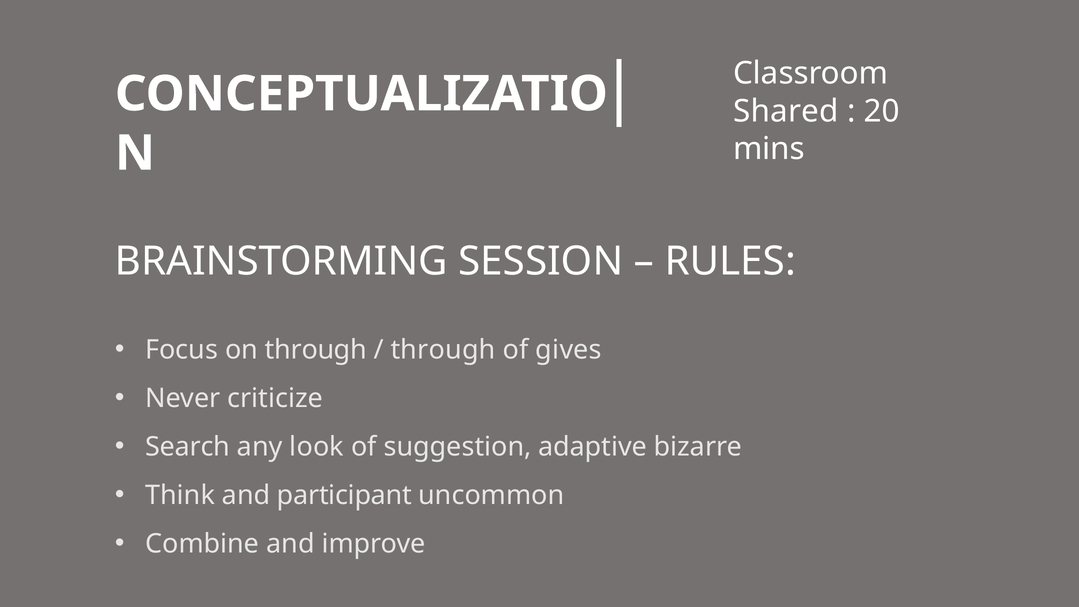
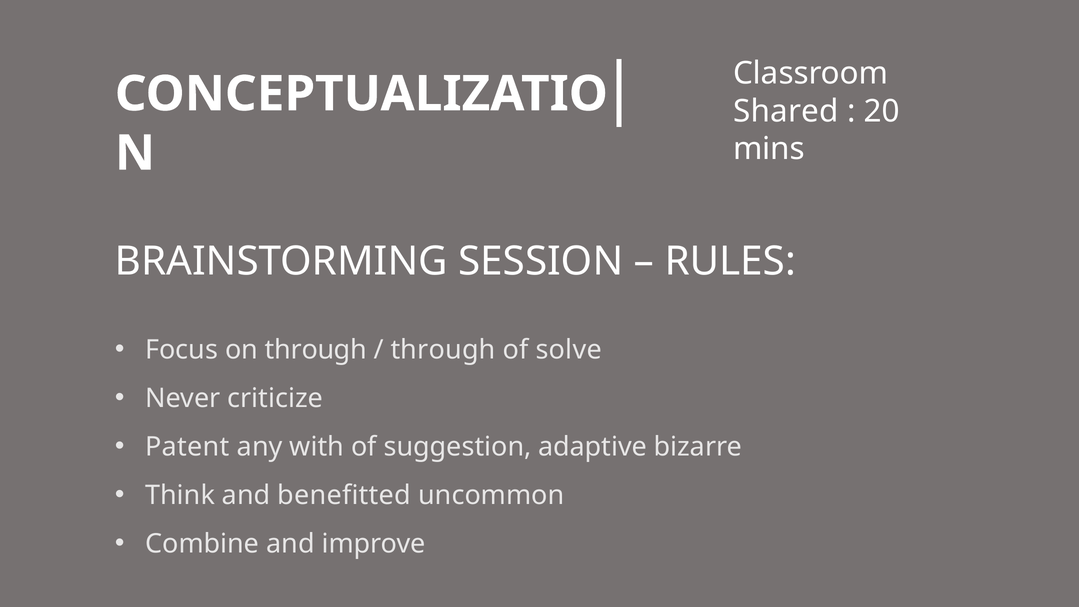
gives: gives -> solve
Search: Search -> Patent
look: look -> with
participant: participant -> benefitted
